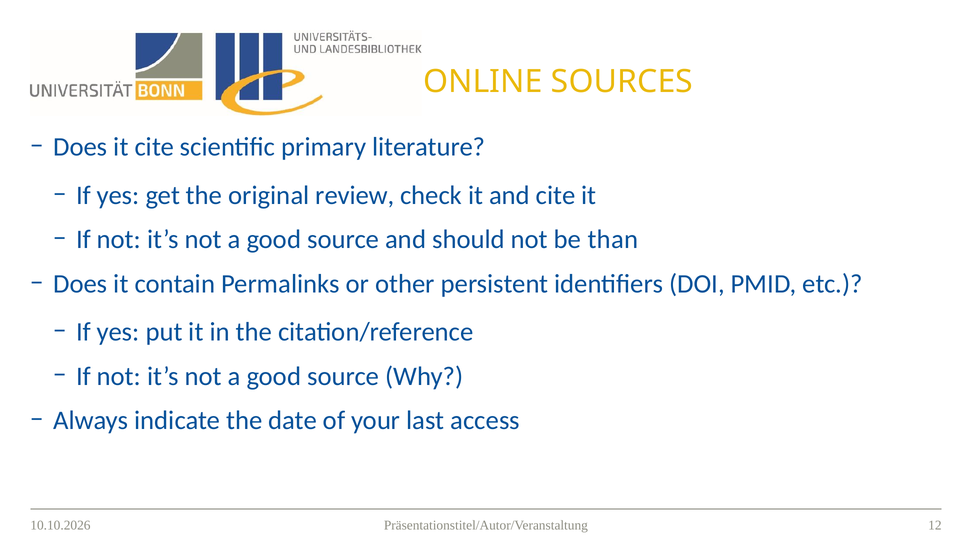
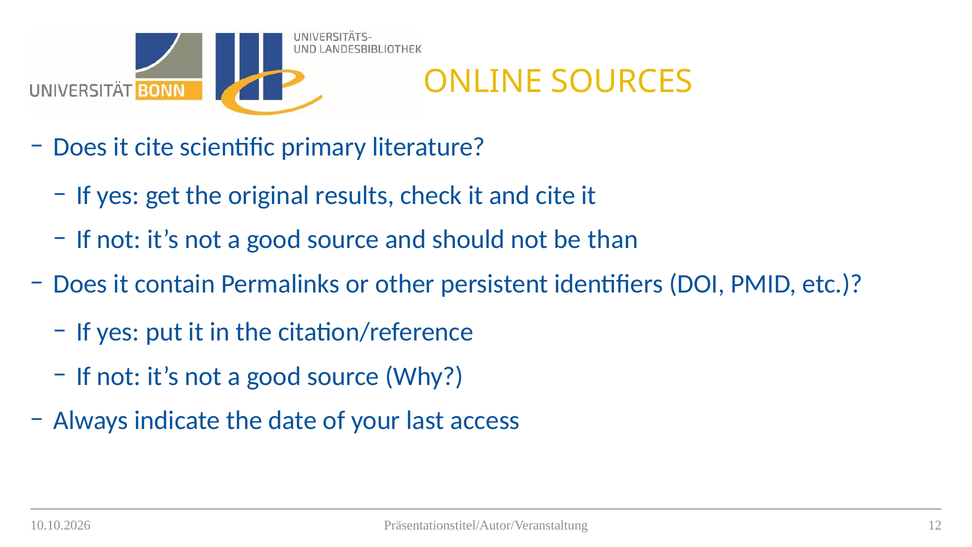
review: review -> results
